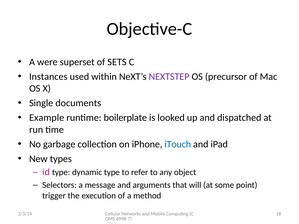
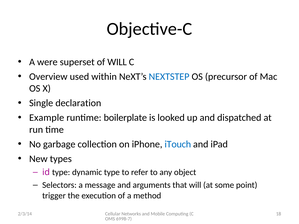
of SETS: SETS -> WILL
Instances: Instances -> Overview
NEXTSTEP colour: purple -> blue
documents: documents -> declaration
